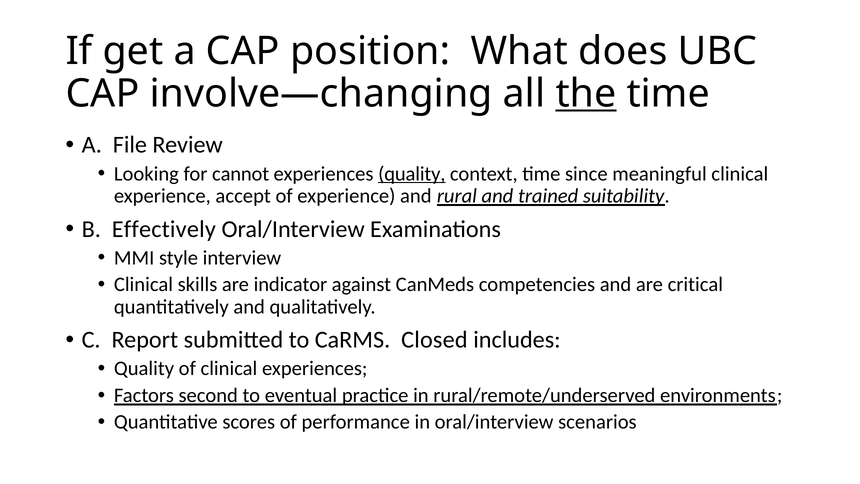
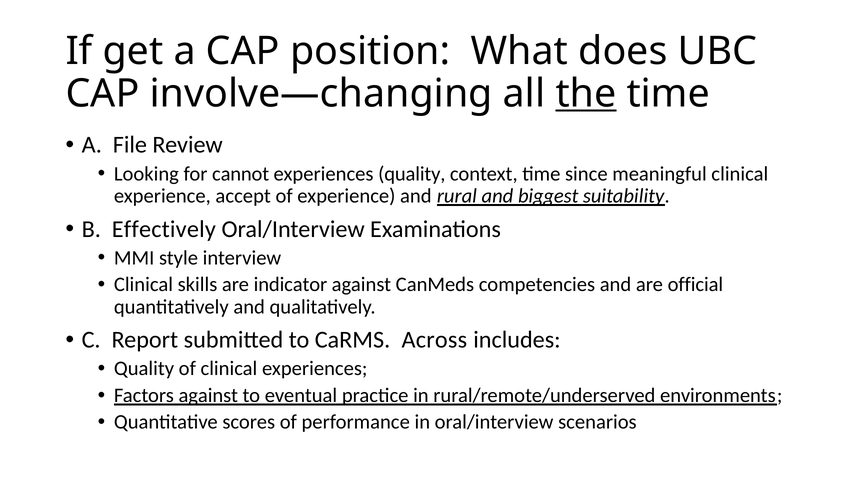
quality at (412, 174) underline: present -> none
trained: trained -> biggest
critical: critical -> official
Closed: Closed -> Across
Factors second: second -> against
